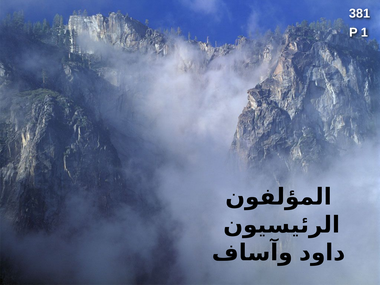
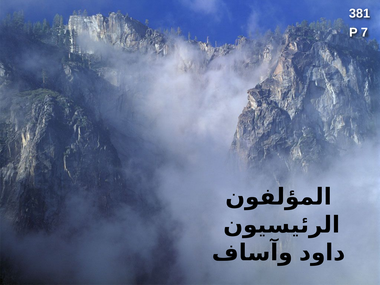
1: 1 -> 7
